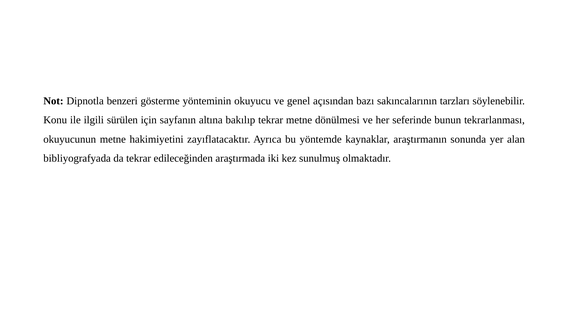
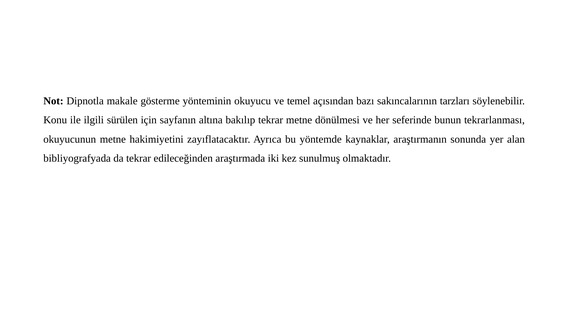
benzeri: benzeri -> makale
genel: genel -> temel
